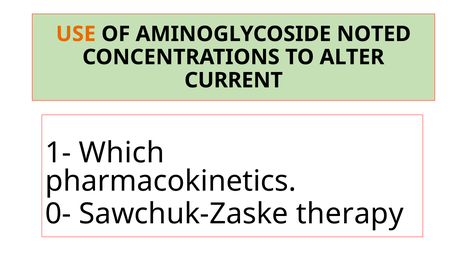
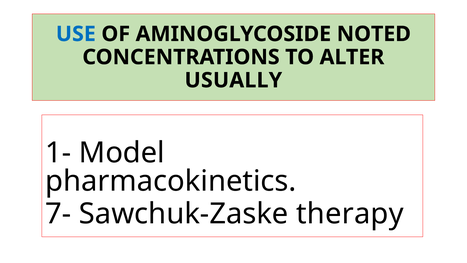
USE colour: orange -> blue
CURRENT: CURRENT -> USUALLY
Which: Which -> Model
0-: 0- -> 7-
